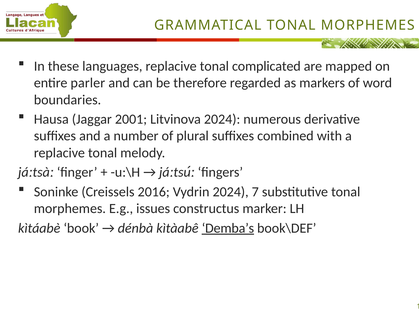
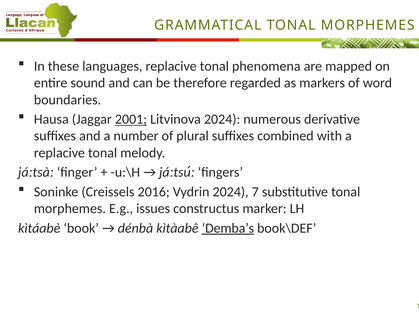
complicated: complicated -> phenomena
parler: parler -> sound
2001 underline: none -> present
